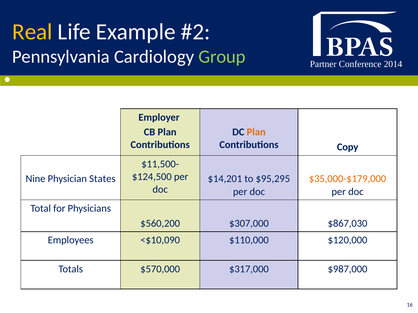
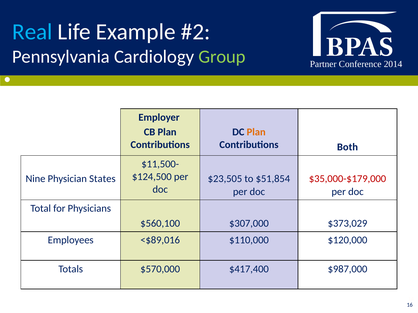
Real colour: yellow -> light blue
Copy: Copy -> Both
$14,201: $14,201 -> $23,505
$95,295: $95,295 -> $51,854
$35,000-$179,000 colour: orange -> red
$560,200: $560,200 -> $560,100
$867,030: $867,030 -> $373,029
<$10,090: <$10,090 -> <$89,016
$317,000: $317,000 -> $417,400
